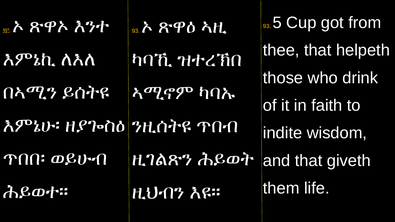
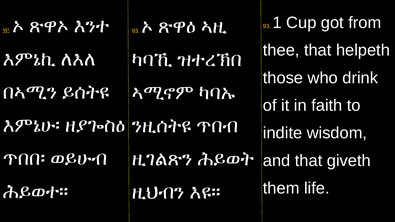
5: 5 -> 1
